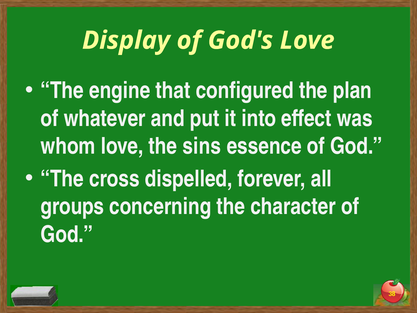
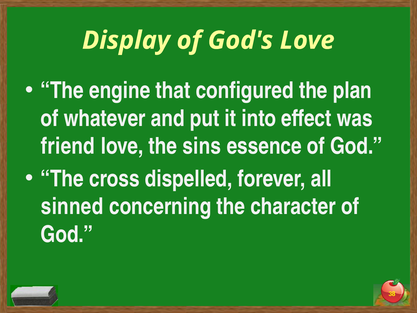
whom: whom -> friend
groups: groups -> sinned
